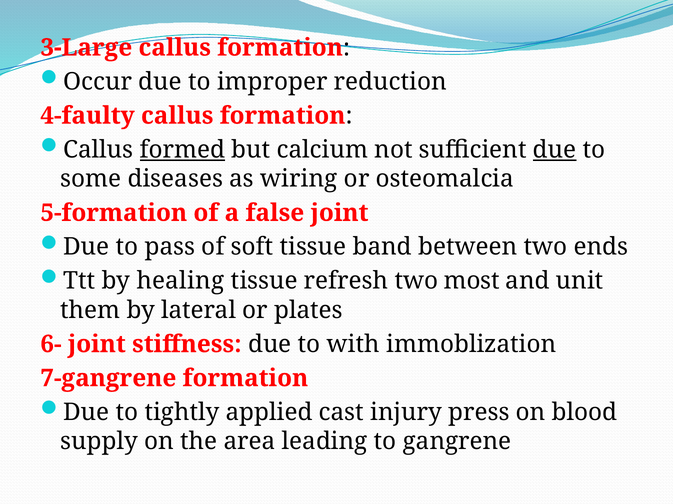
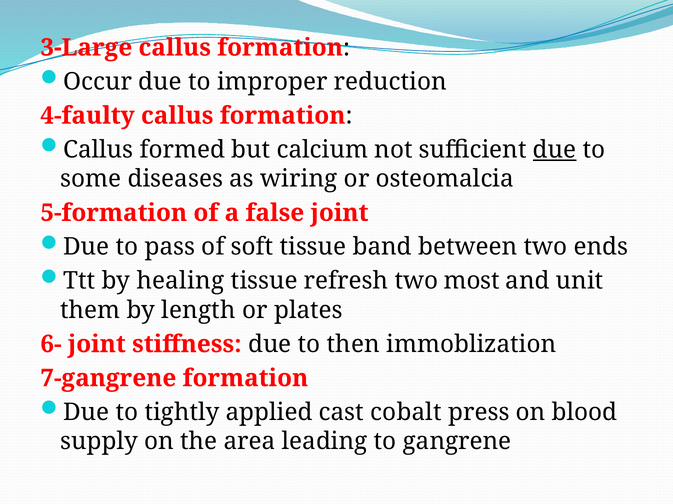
formed underline: present -> none
lateral: lateral -> length
with: with -> then
injury: injury -> cobalt
